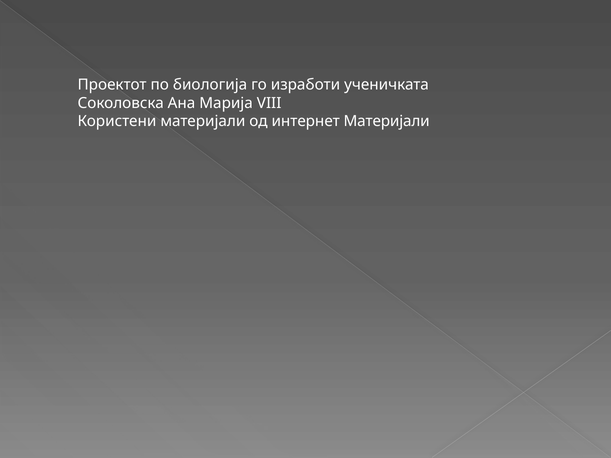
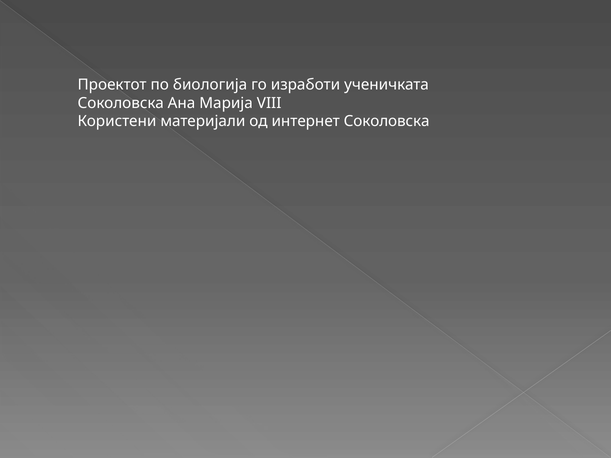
интернет Материјали: Материјали -> Соколовска
